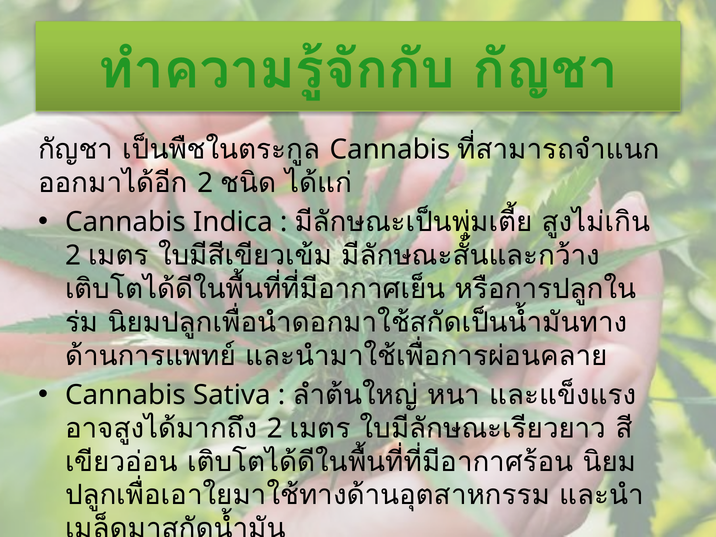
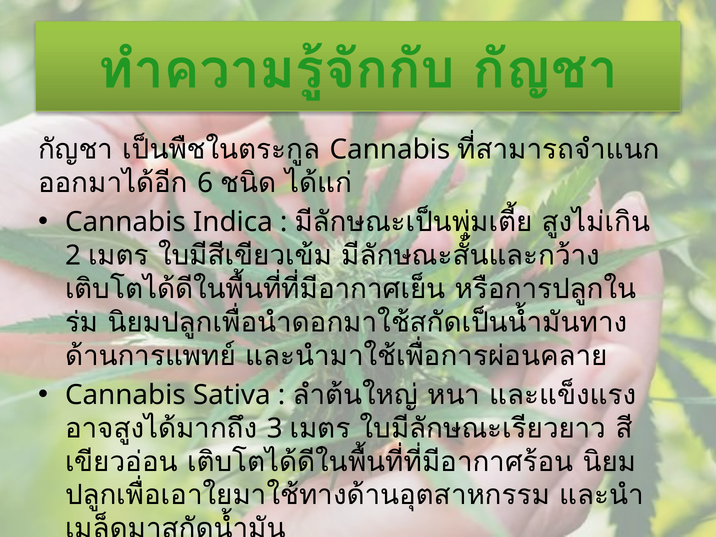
2 at (205, 183): 2 -> 6
2 at (275, 428): 2 -> 3
